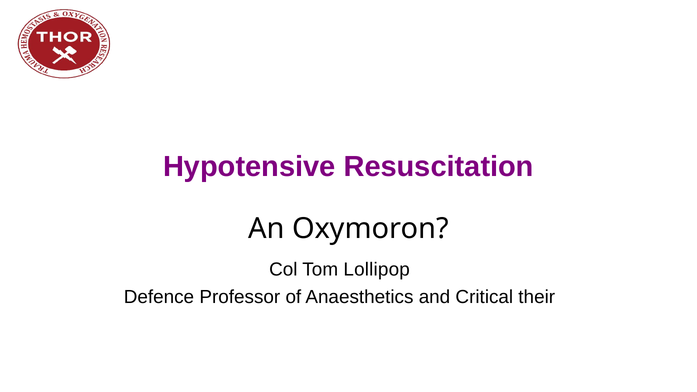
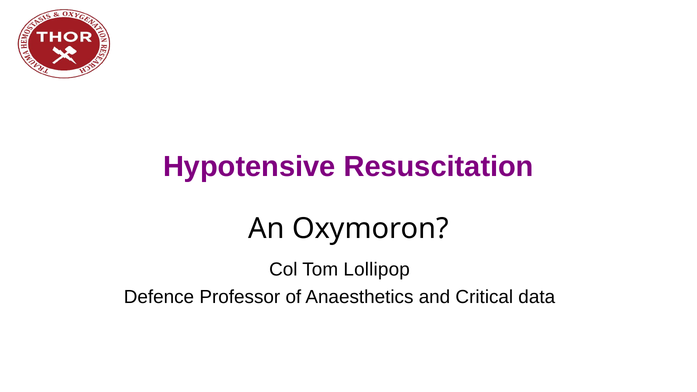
their: their -> data
